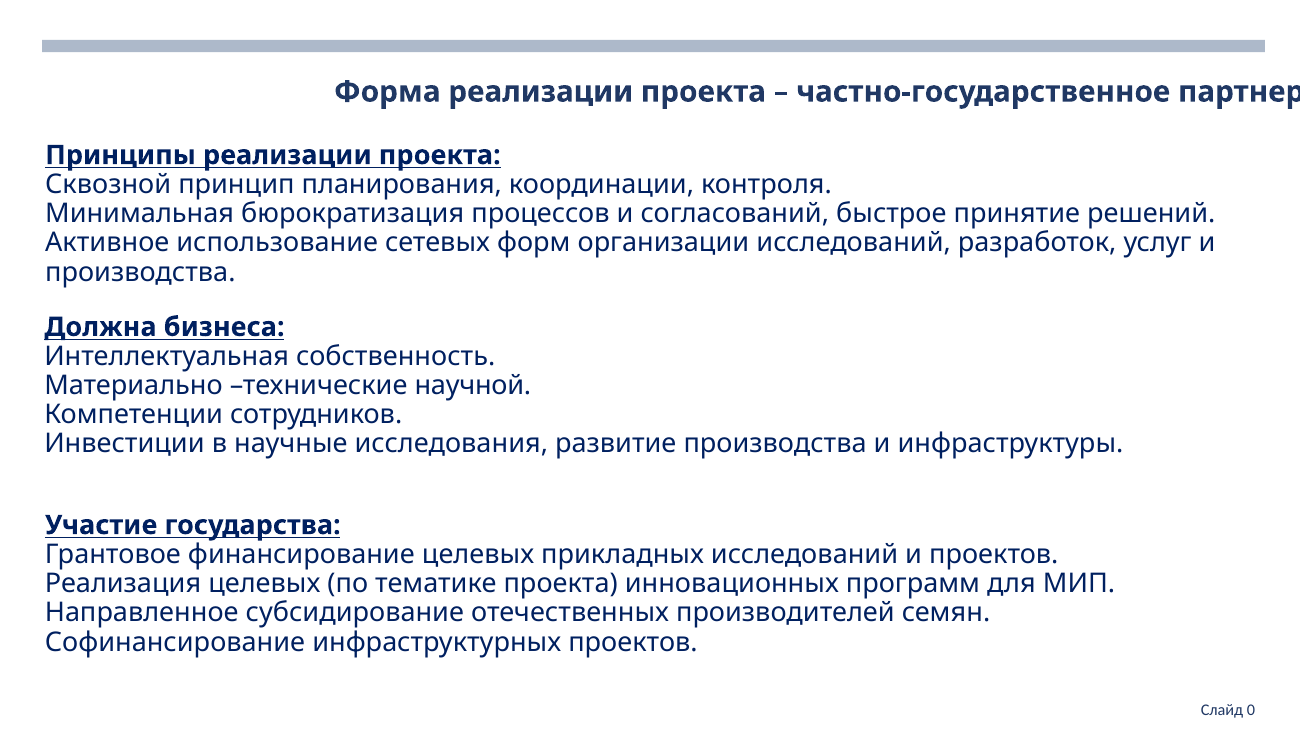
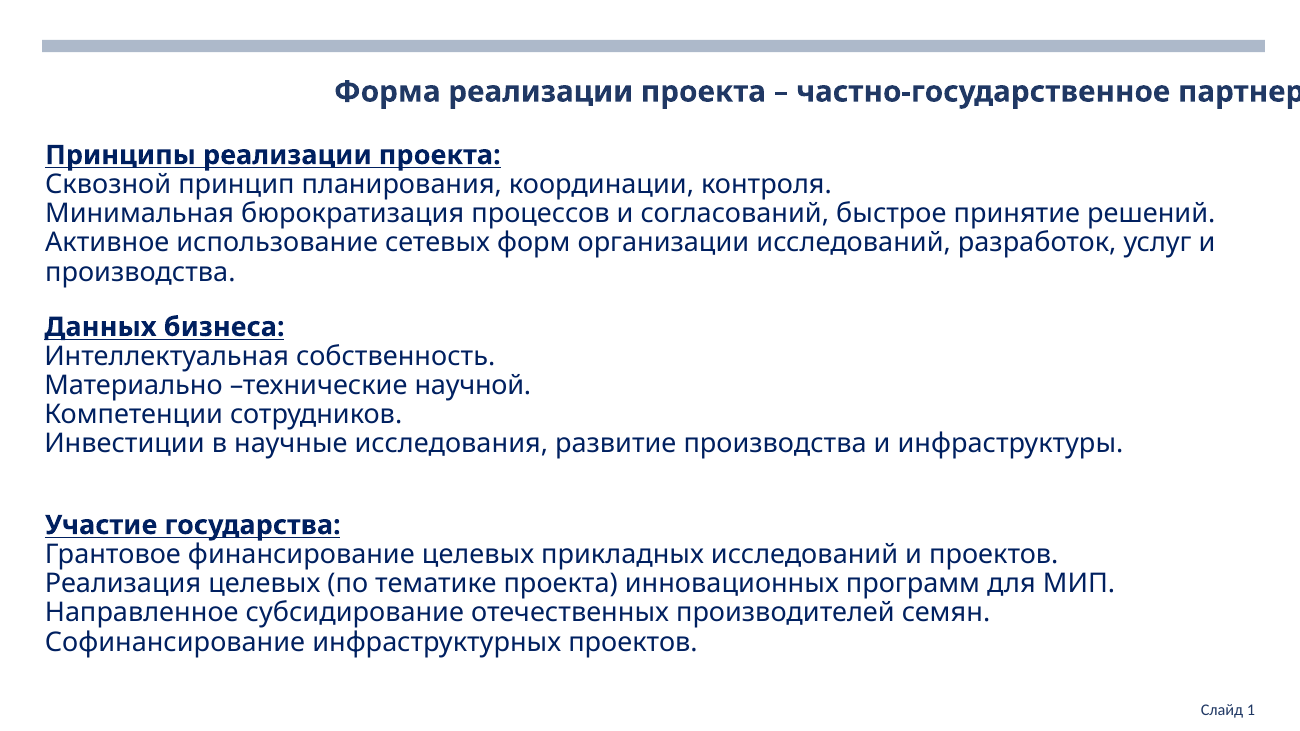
Должна: Должна -> Данных
0: 0 -> 1
